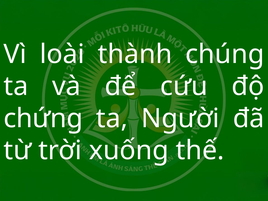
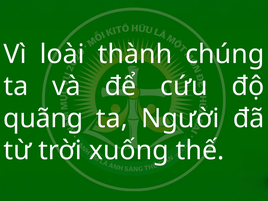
chứng: chứng -> quãng
